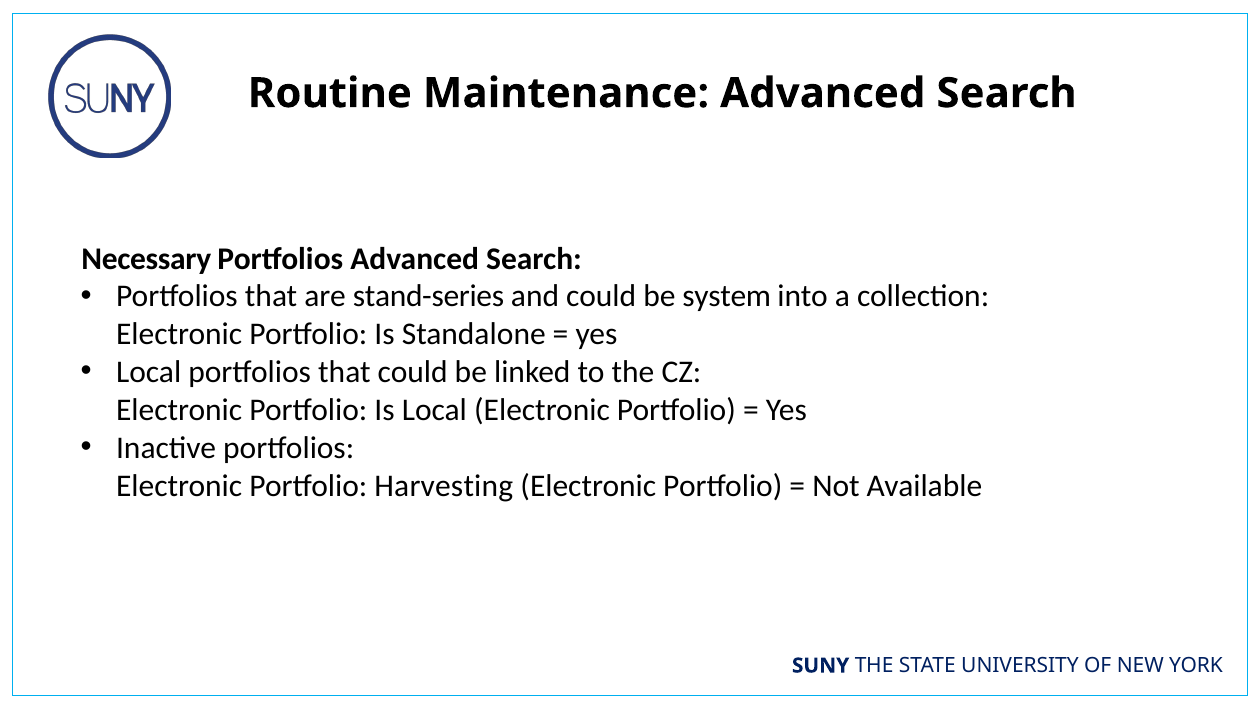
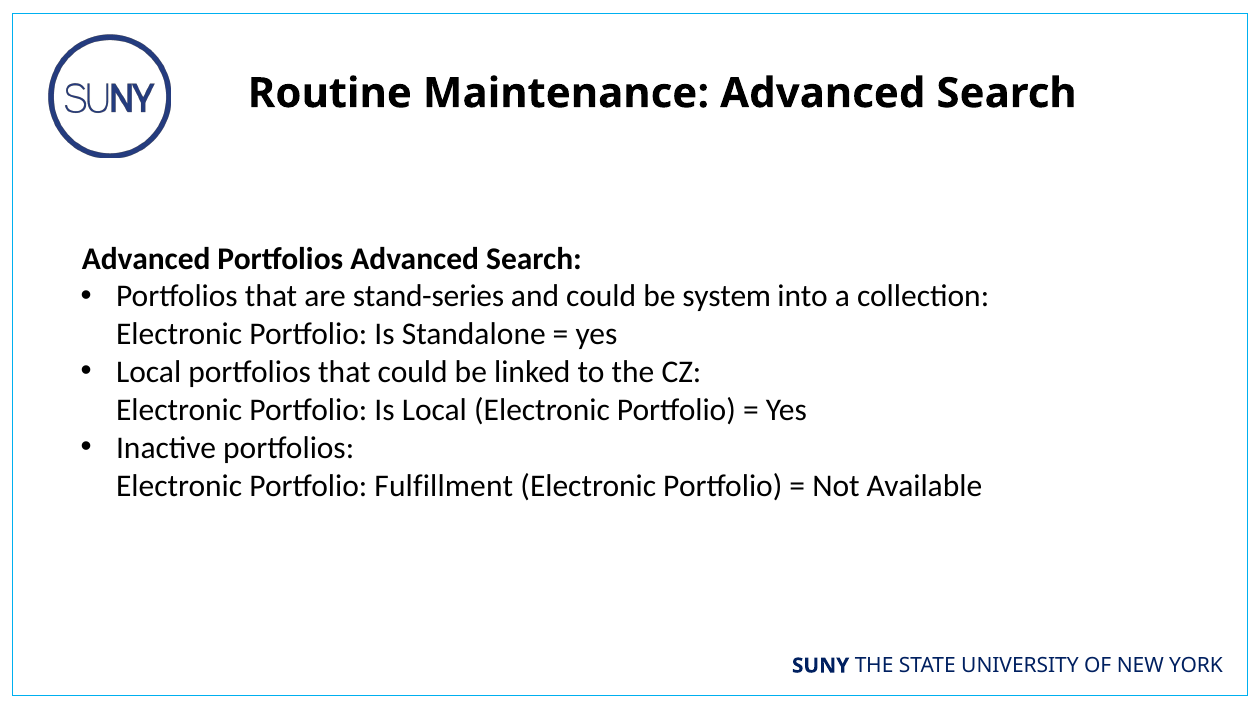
Necessary at (146, 259): Necessary -> Advanced
Harvesting: Harvesting -> Fulfillment
